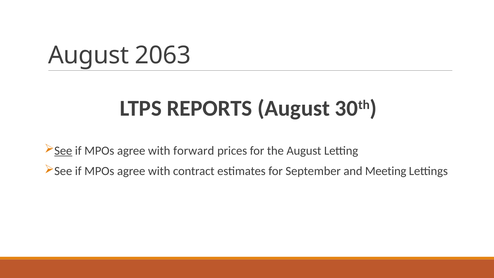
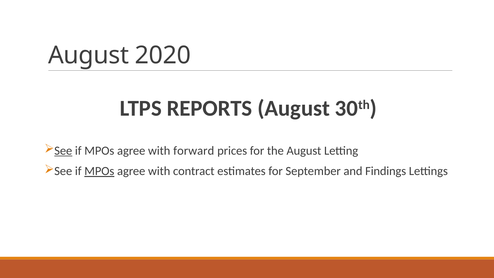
2063: 2063 -> 2020
MPOs at (99, 171) underline: none -> present
Meeting: Meeting -> Findings
